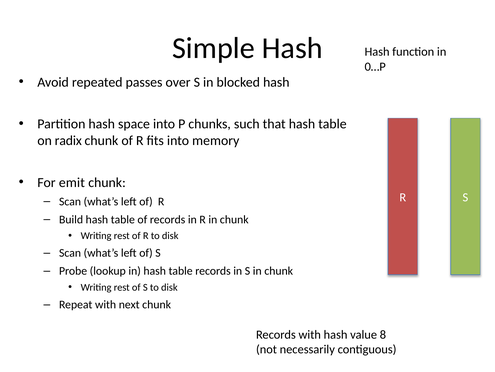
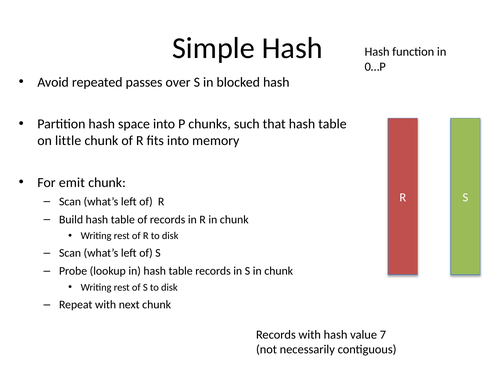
radix: radix -> little
8: 8 -> 7
